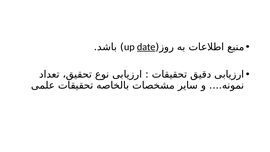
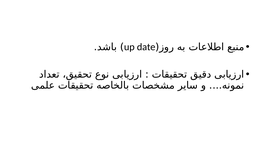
date underline: present -> none
